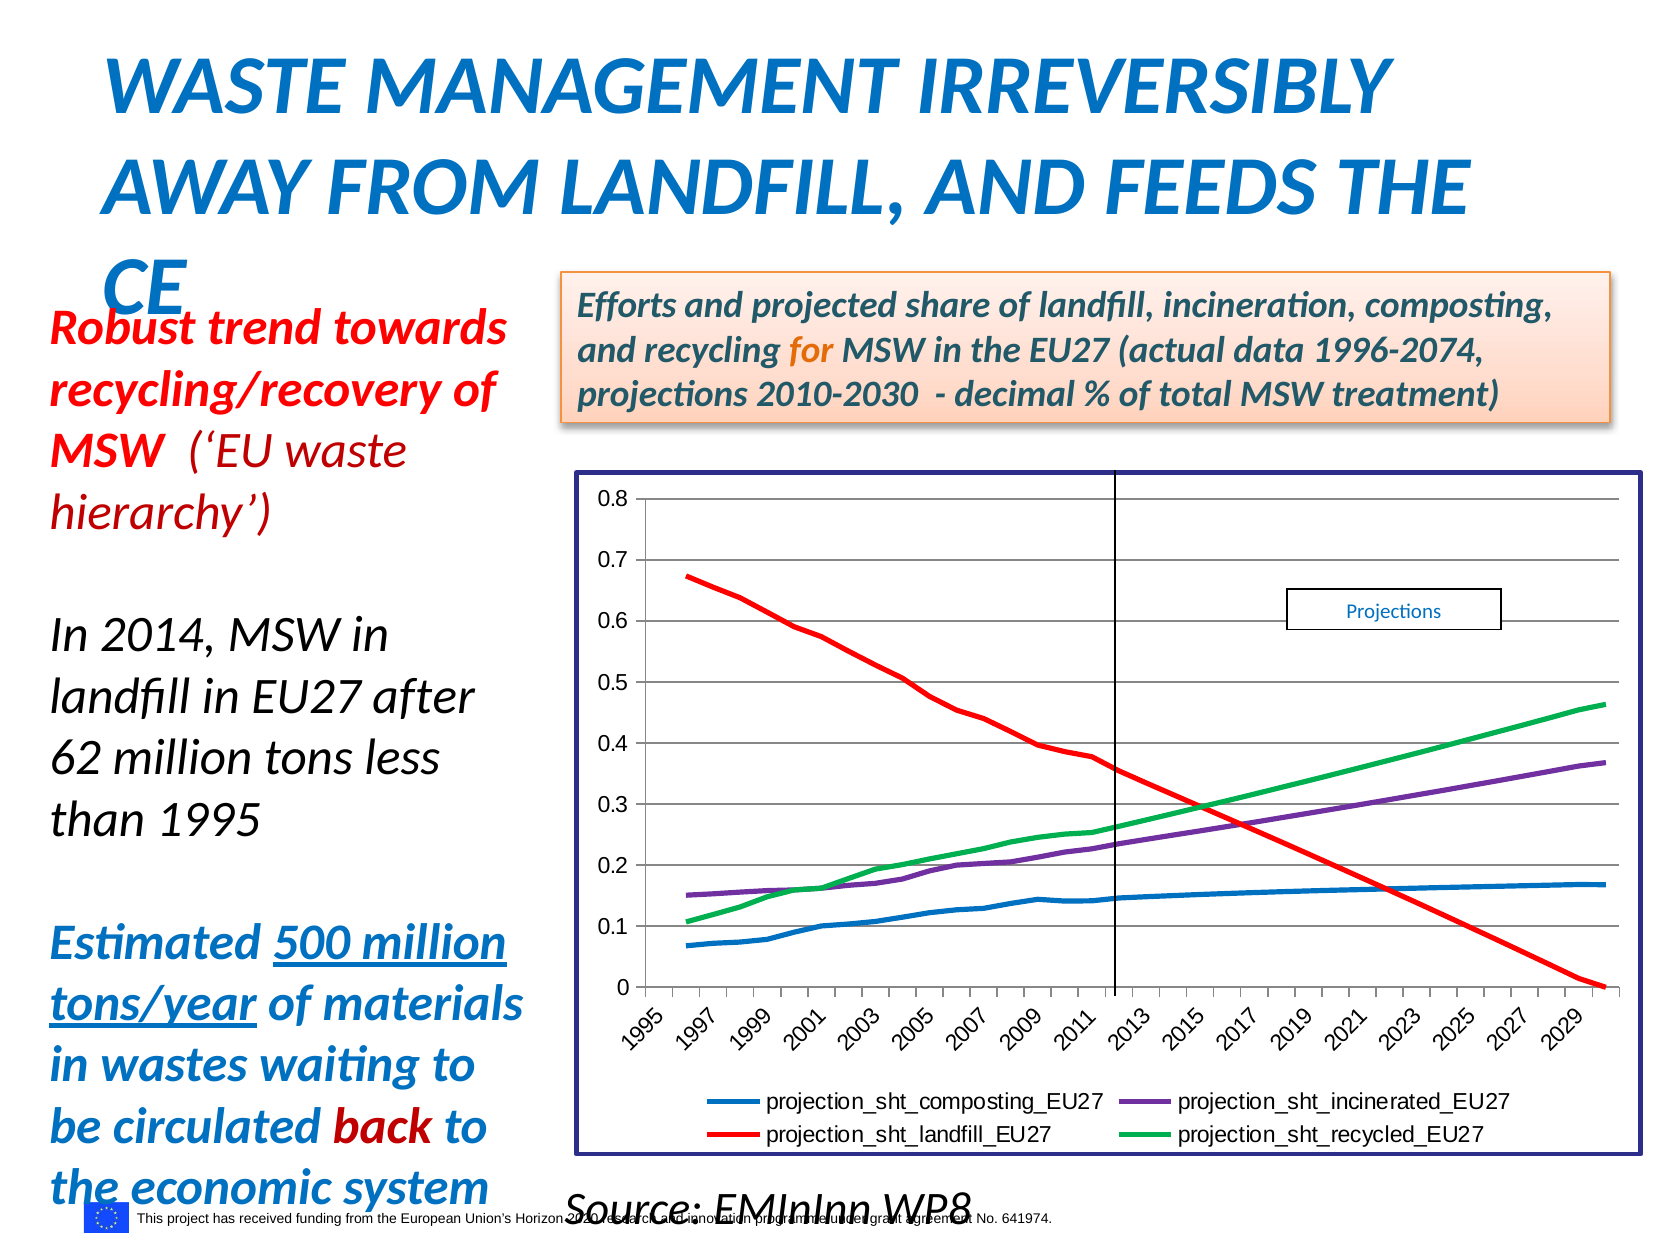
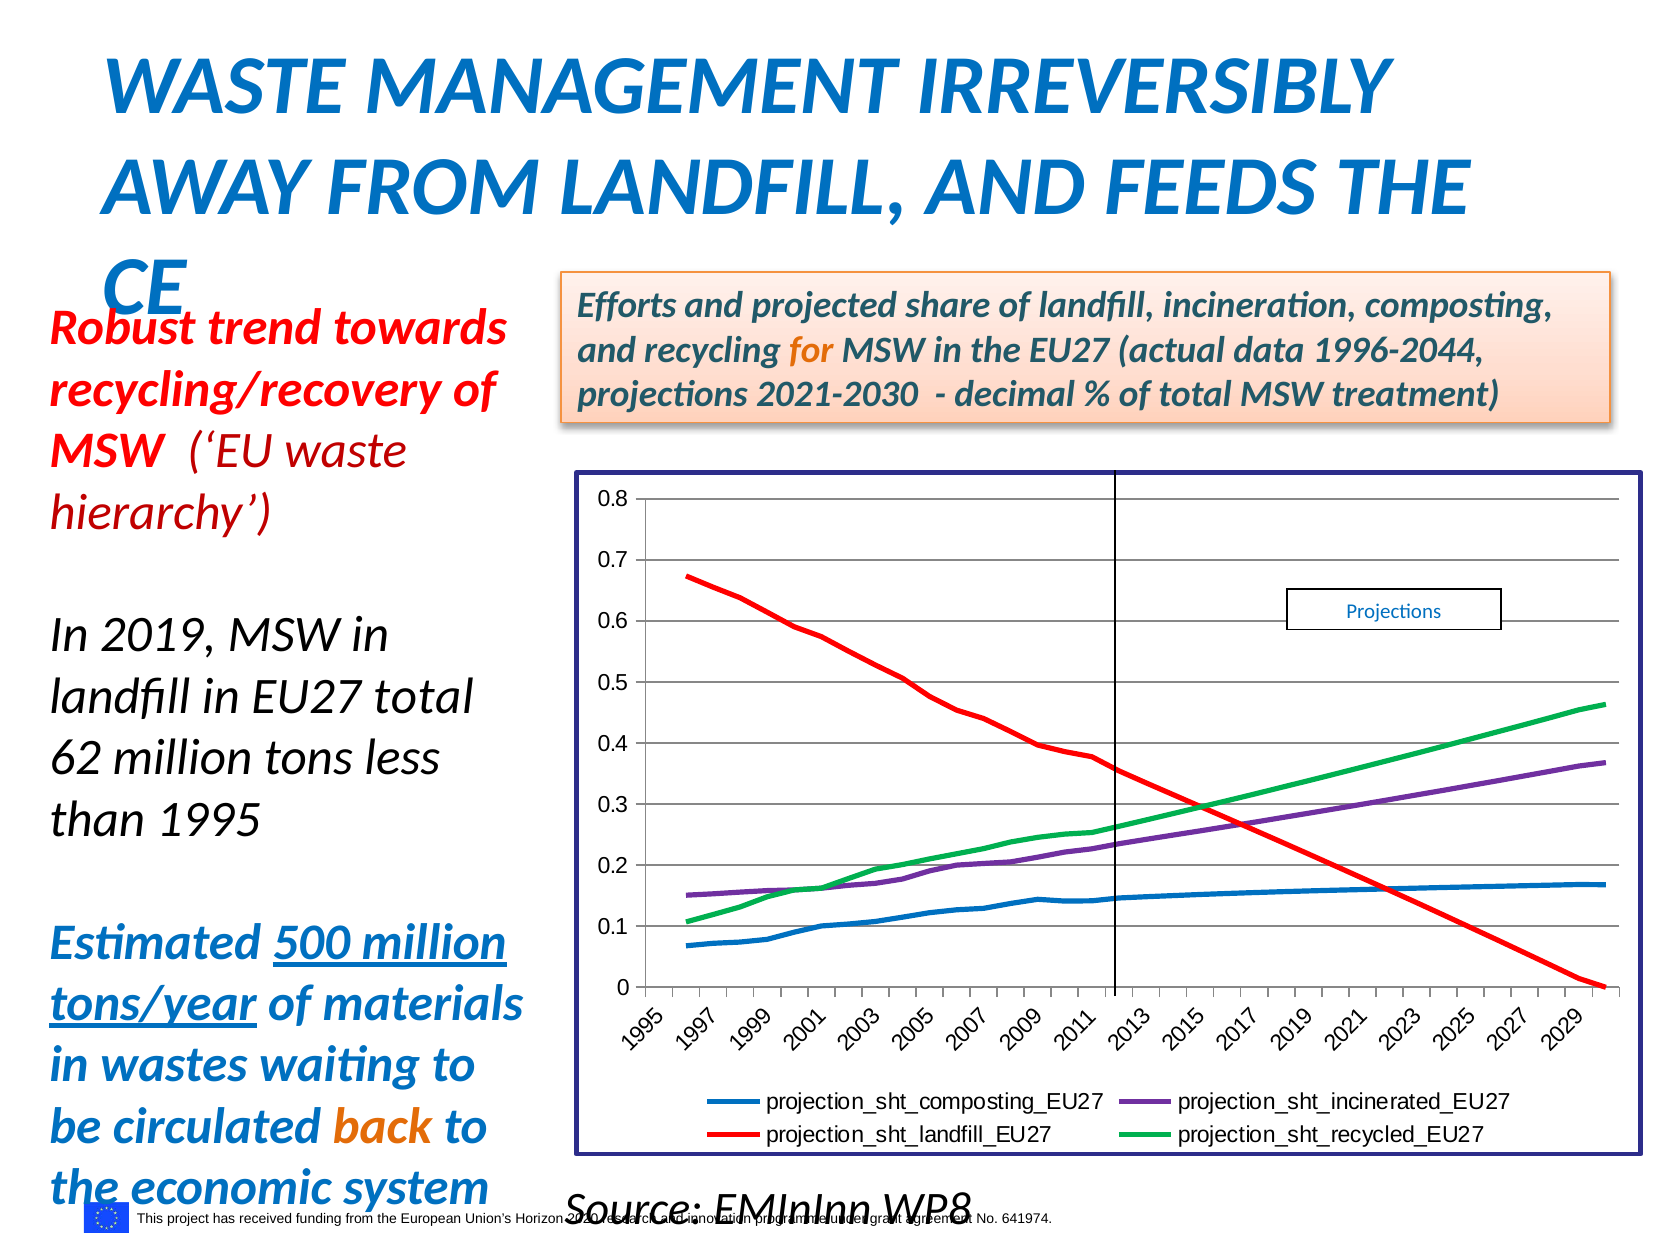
1996-2074: 1996-2074 -> 1996-2044
2010-2030: 2010-2030 -> 2021-2030
2014: 2014 -> 2019
EU27 after: after -> total
back colour: red -> orange
